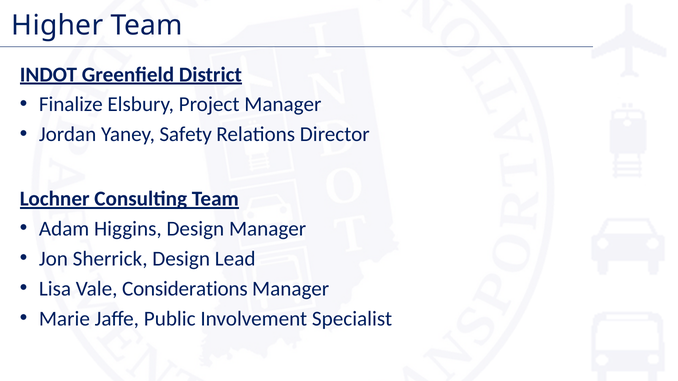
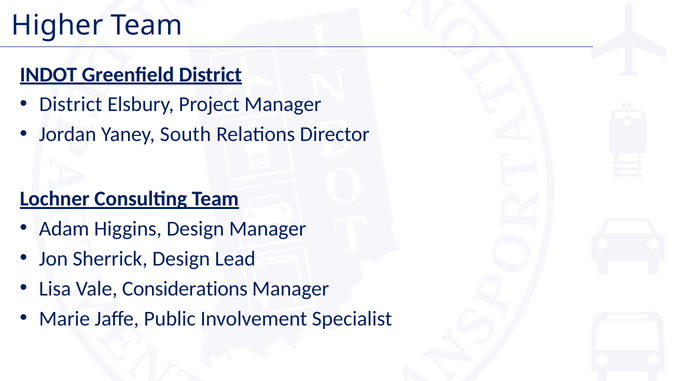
Finalize at (71, 105): Finalize -> District
Safety: Safety -> South
